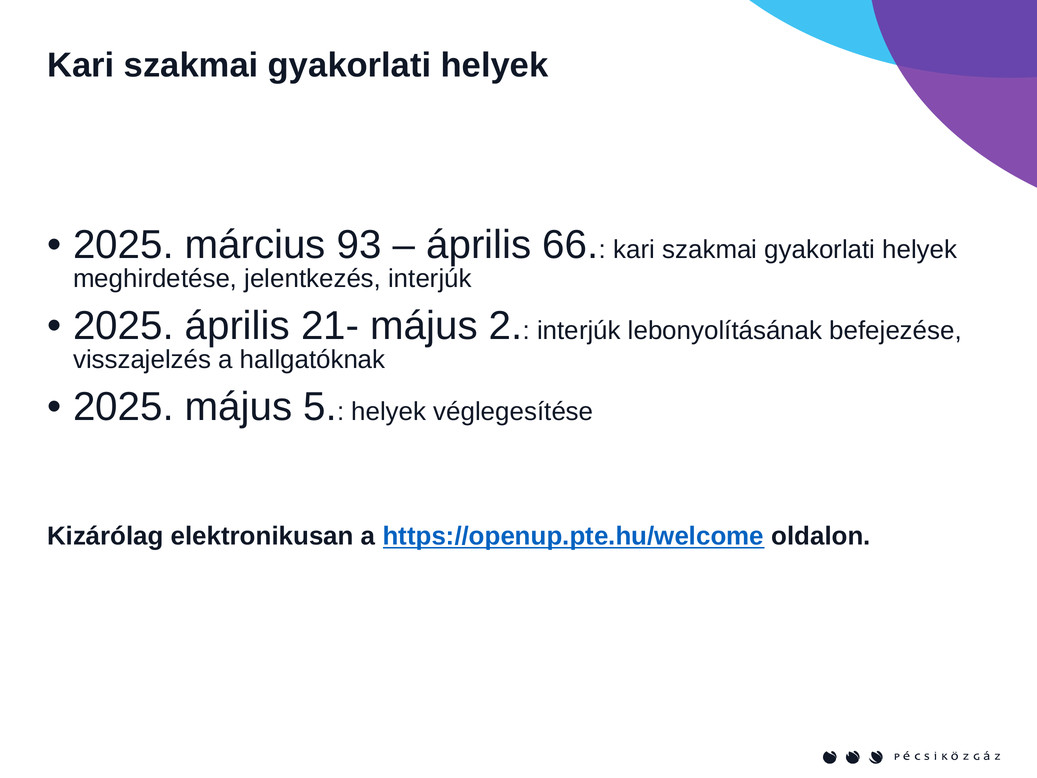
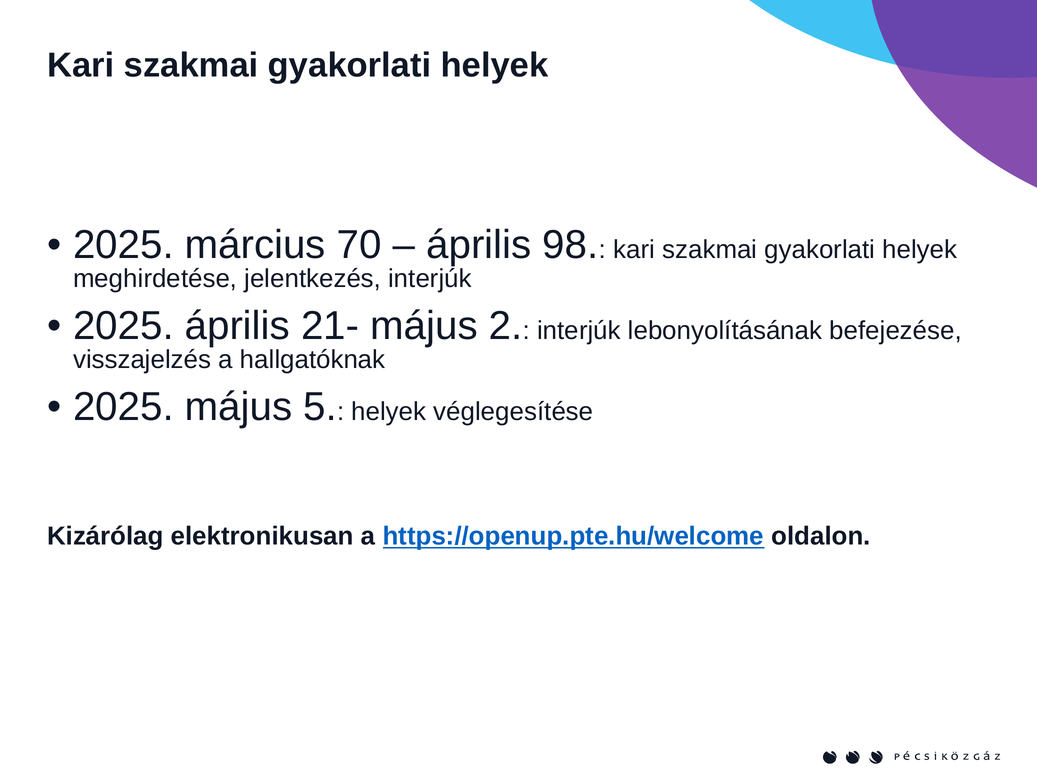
93: 93 -> 70
66: 66 -> 98
